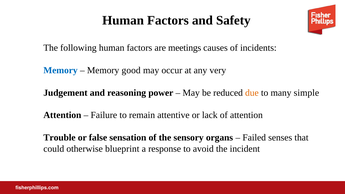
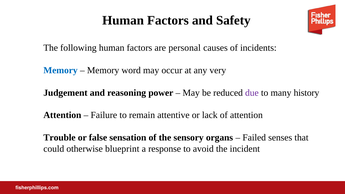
meetings: meetings -> personal
good: good -> word
due colour: orange -> purple
simple: simple -> history
